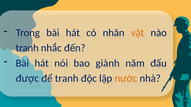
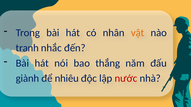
giành: giành -> thắng
được: được -> giành
để tranh: tranh -> nhiêu
nước colour: orange -> red
